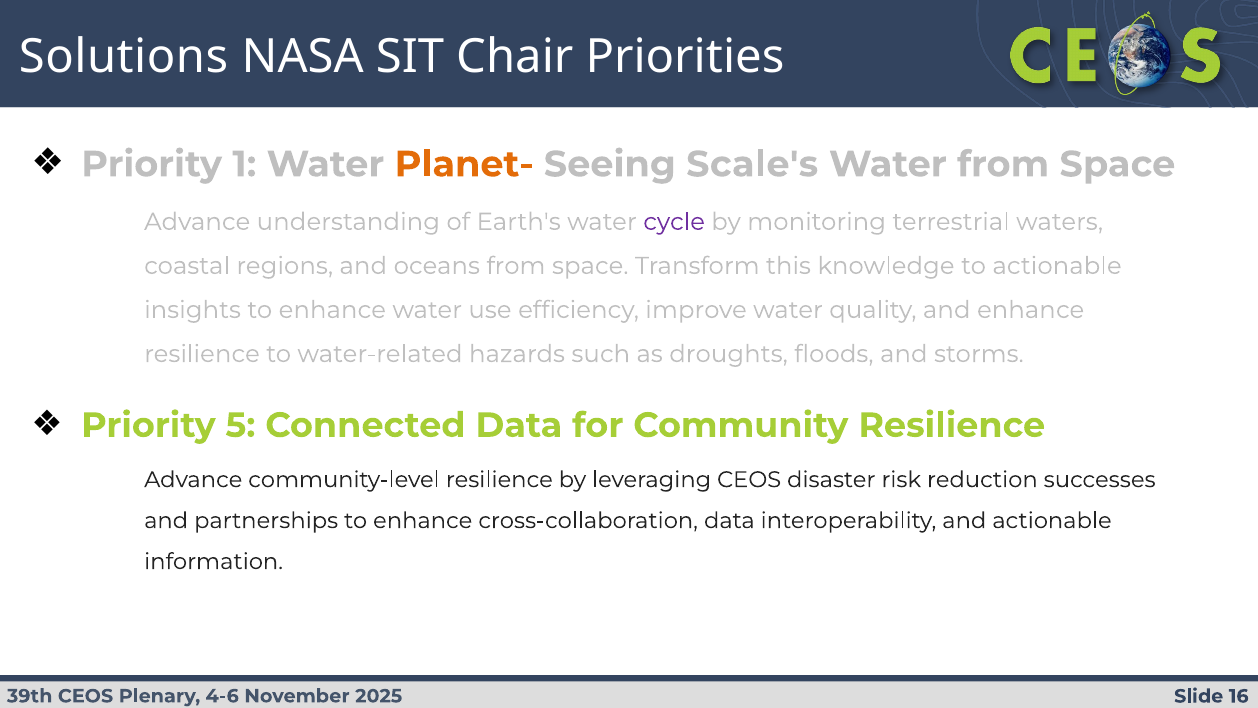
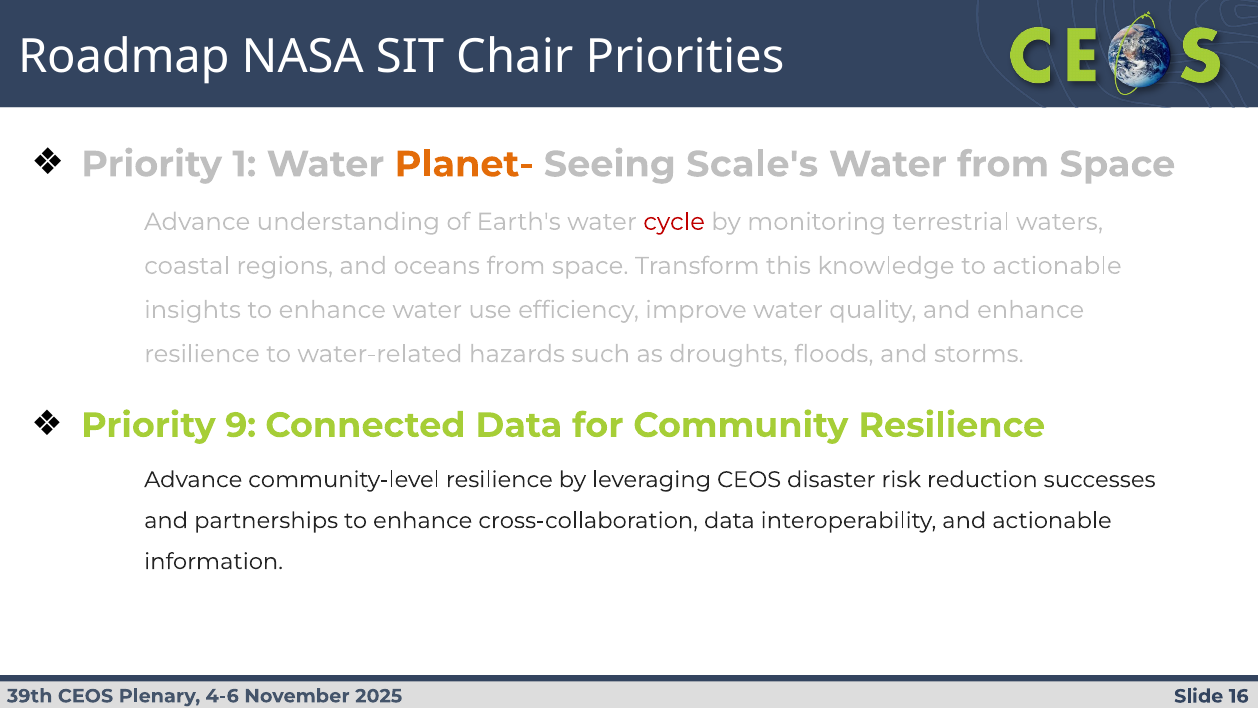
Solutions: Solutions -> Roadmap
cycle colour: purple -> red
5: 5 -> 9
